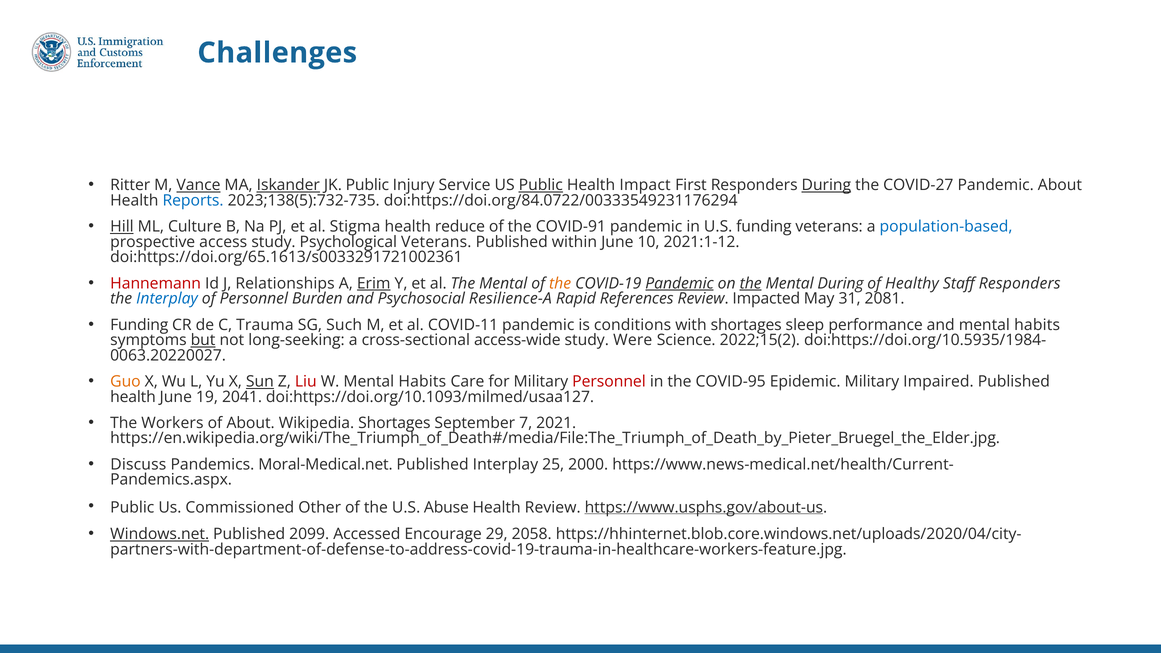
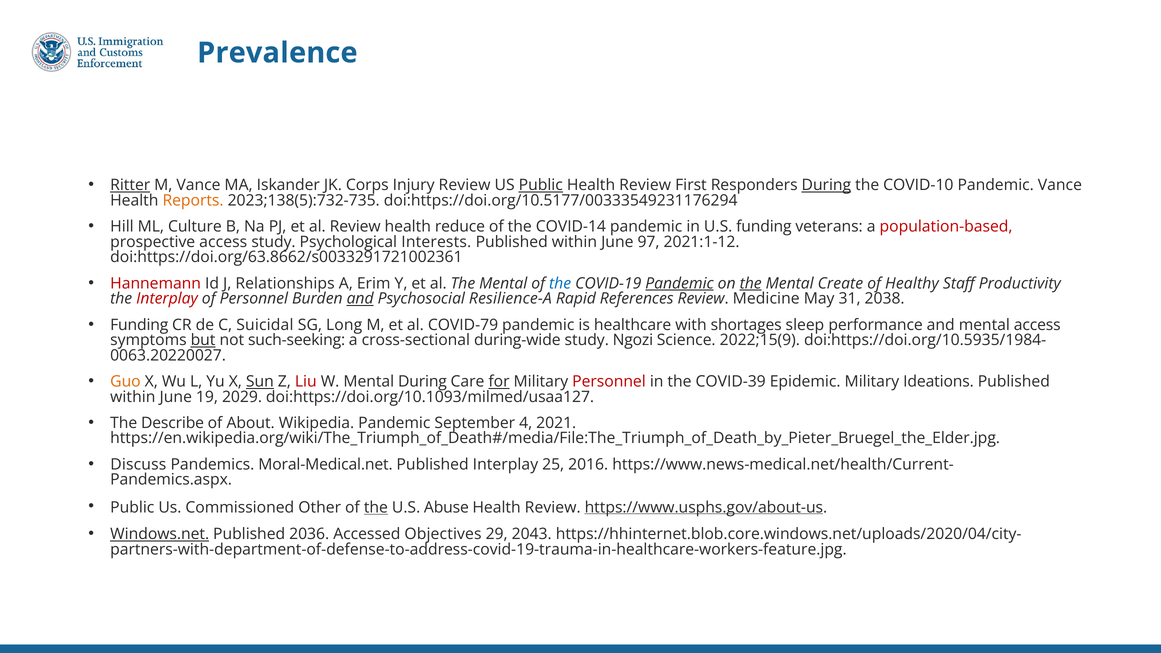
Challenges: Challenges -> Prevalence
Ritter underline: none -> present
Vance at (198, 185) underline: present -> none
Iskander underline: present -> none
JK Public: Public -> Corps
Injury Service: Service -> Review
Impact at (645, 185): Impact -> Review
COVID-27: COVID-27 -> COVID-10
Pandemic About: About -> Vance
Reports colour: blue -> orange
doi:https://doi.org/84.0722/00333549231176294: doi:https://doi.org/84.0722/00333549231176294 -> doi:https://doi.org/10.5177/00333549231176294
Hill underline: present -> none
al Stigma: Stigma -> Review
COVID-91: COVID-91 -> COVID-14
population-based colour: blue -> red
Psychological Veterans: Veterans -> Interests
10: 10 -> 97
doi:https://doi.org/65.1613/s0033291721002361: doi:https://doi.org/65.1613/s0033291721002361 -> doi:https://doi.org/63.8662/s0033291721002361
Erim underline: present -> none
the at (560, 283) colour: orange -> blue
Mental During: During -> Create
Staff Responders: Responders -> Productivity
Interplay at (167, 299) colour: blue -> red
and at (360, 299) underline: none -> present
Impacted: Impacted -> Medicine
2081: 2081 -> 2038
Trauma: Trauma -> Suicidal
Such: Such -> Long
COVID-11: COVID-11 -> COVID-79
conditions: conditions -> healthcare
and mental habits: habits -> access
long-seeking: long-seeking -> such-seeking
access-wide: access-wide -> during-wide
Were: Were -> Ngozi
2022;15(2: 2022;15(2 -> 2022;15(9
W Mental Habits: Habits -> During
for underline: none -> present
COVID-95: COVID-95 -> COVID-39
Impaired: Impaired -> Ideations
health at (133, 397): health -> within
2041: 2041 -> 2029
Workers: Workers -> Describe
Wikipedia Shortages: Shortages -> Pandemic
7: 7 -> 4
2000: 2000 -> 2016
the at (376, 508) underline: none -> present
2099: 2099 -> 2036
Encourage: Encourage -> Objectives
2058: 2058 -> 2043
